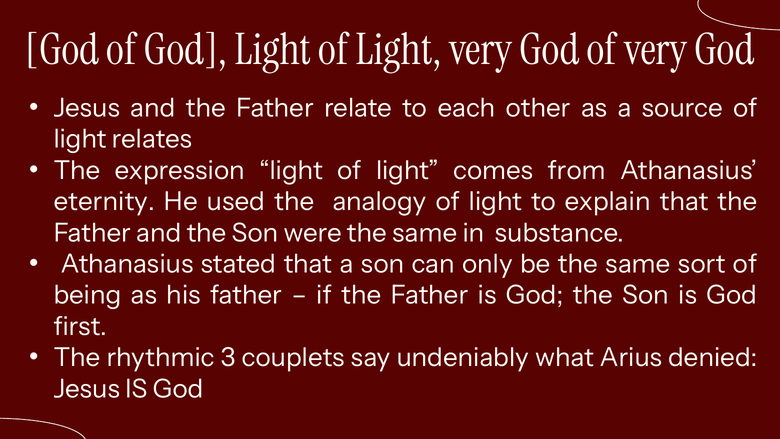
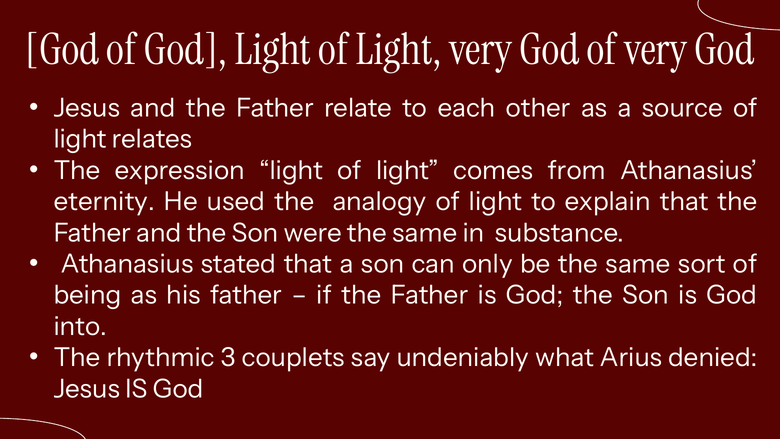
first: first -> into
